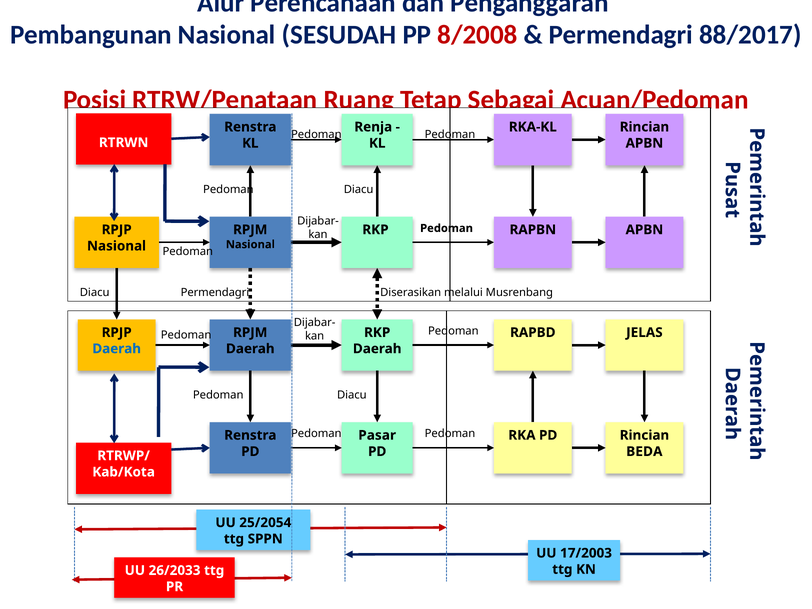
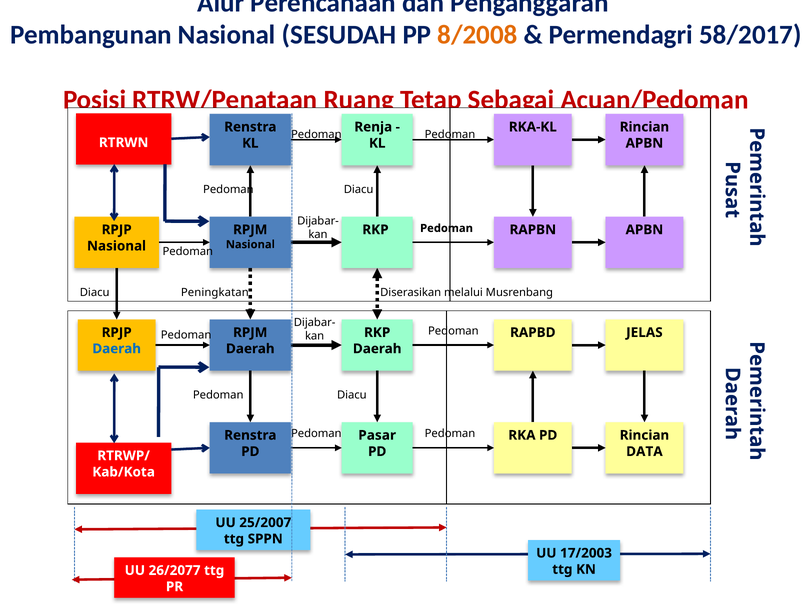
8/2008 colour: red -> orange
88/2017: 88/2017 -> 58/2017
Permendagri at (215, 293): Permendagri -> Peningkatan
BEDA: BEDA -> DATA
25/2054: 25/2054 -> 25/2007
26/2033: 26/2033 -> 26/2077
